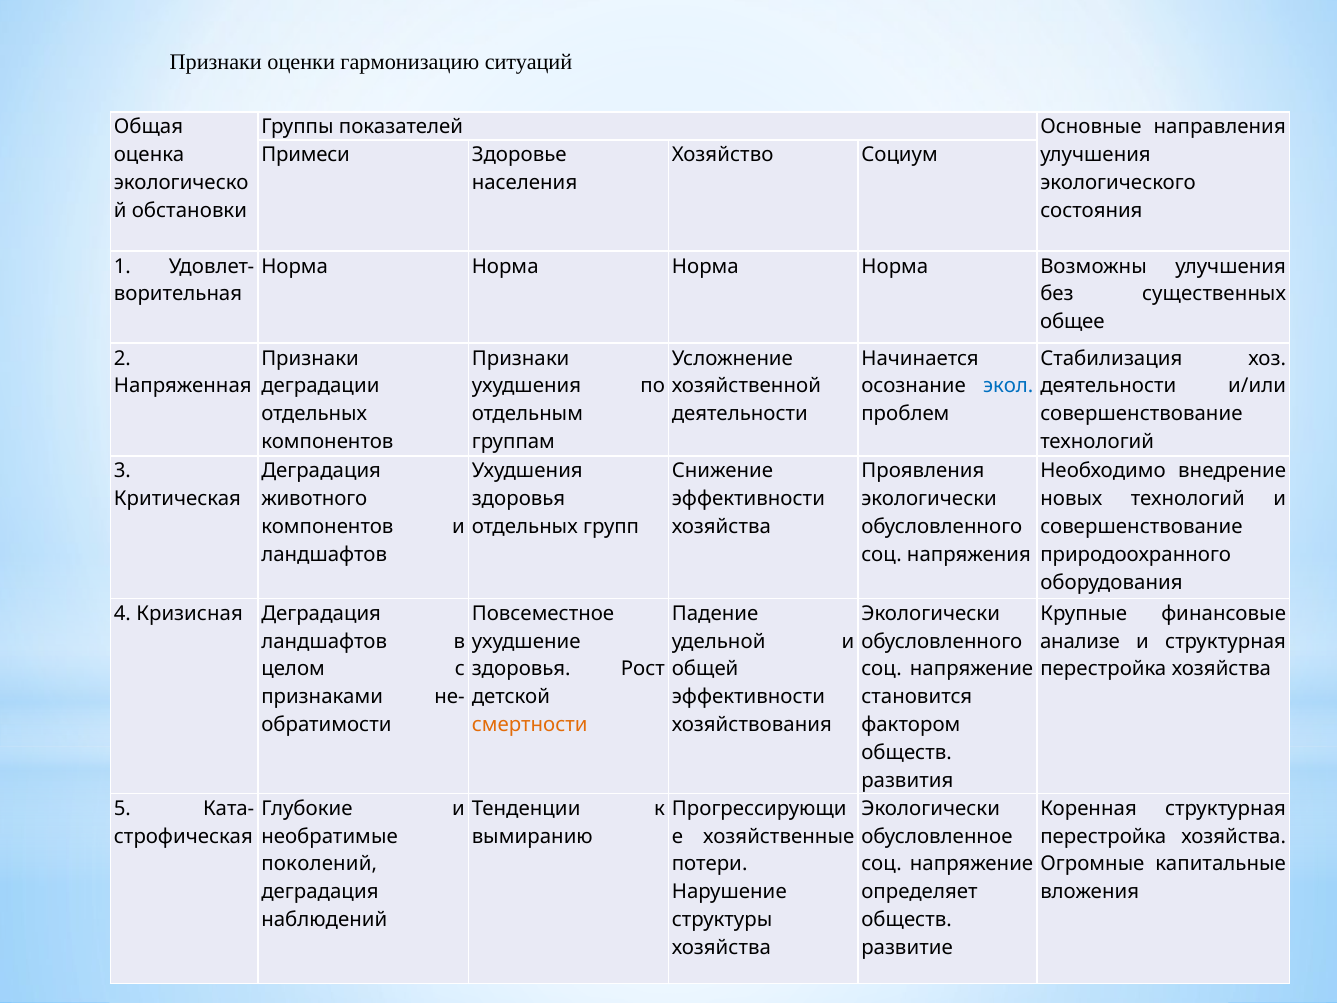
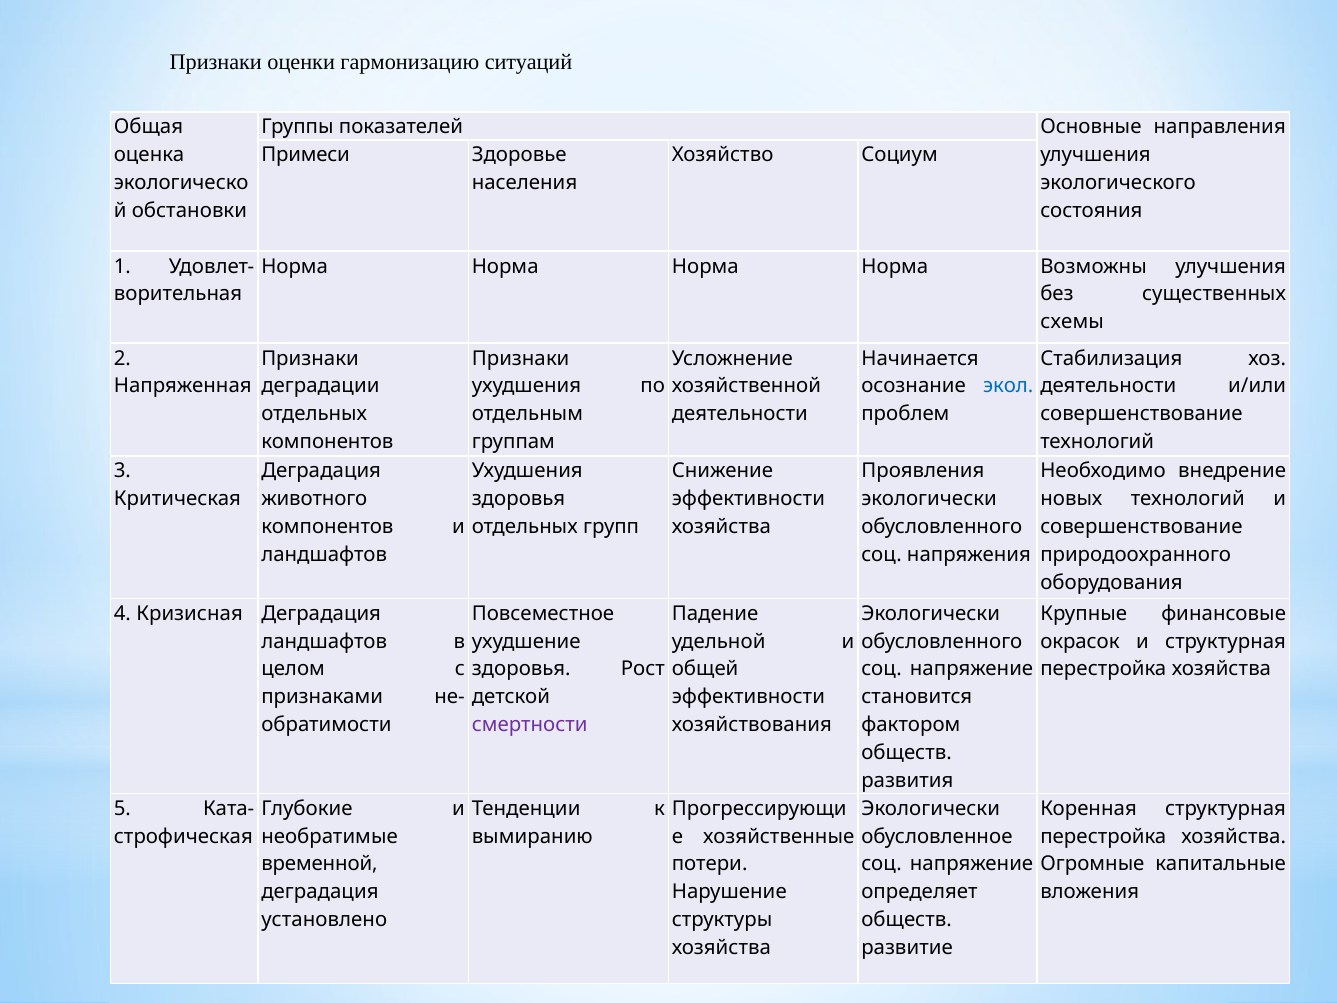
общее: общее -> схемы
анализе: анализе -> окрасок
смертности colour: orange -> purple
поколений: поколений -> временной
наблюдений: наблюдений -> установлено
